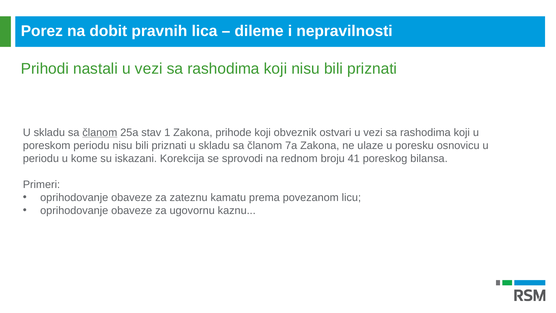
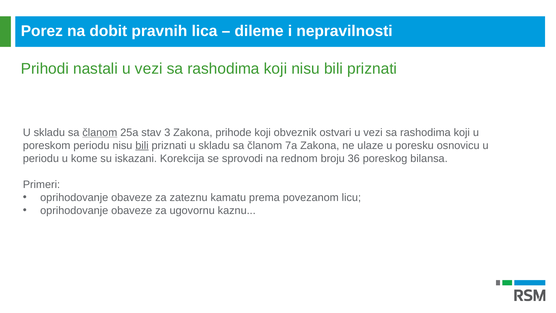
1: 1 -> 3
bili at (142, 145) underline: none -> present
41: 41 -> 36
